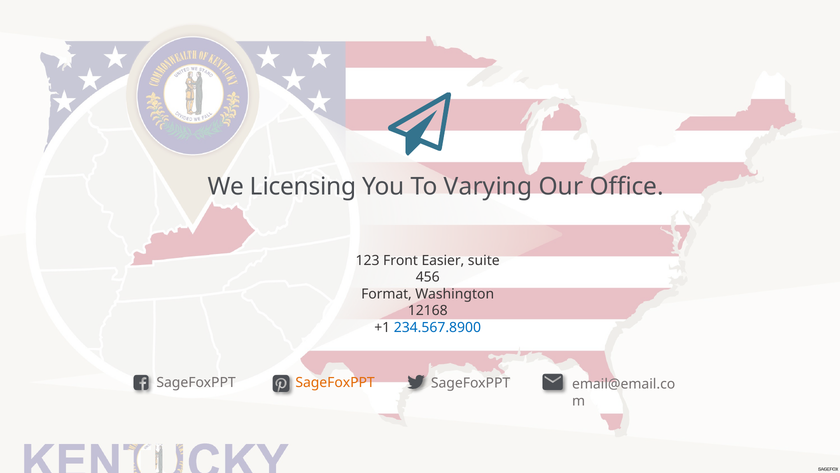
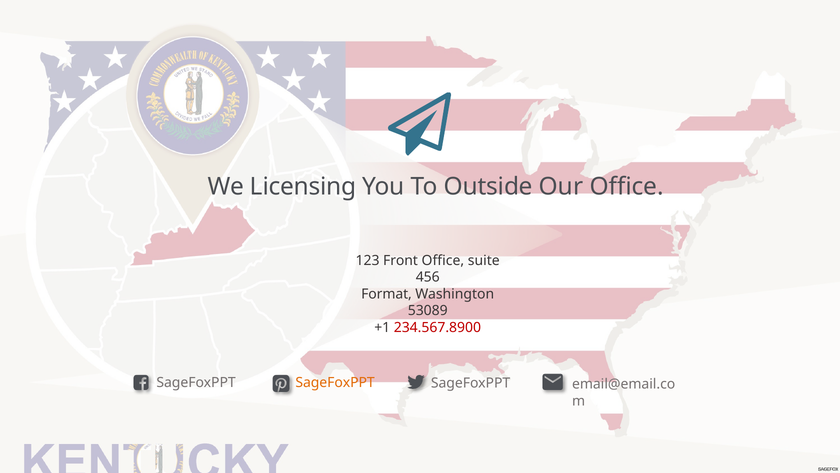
Varying: Varying -> Outside
Front Easier: Easier -> Office
12168: 12168 -> 53089
234.567.8900 colour: blue -> red
